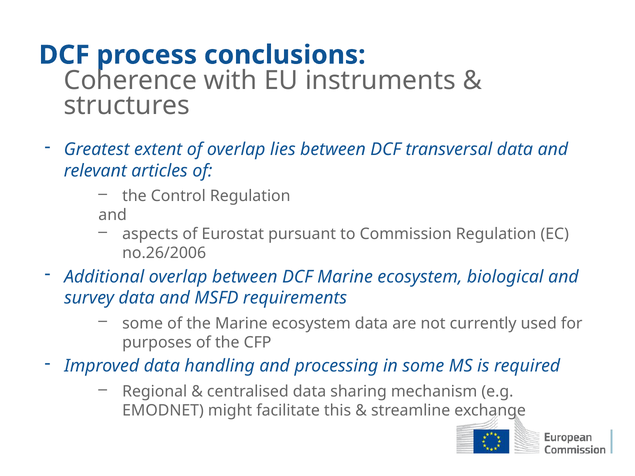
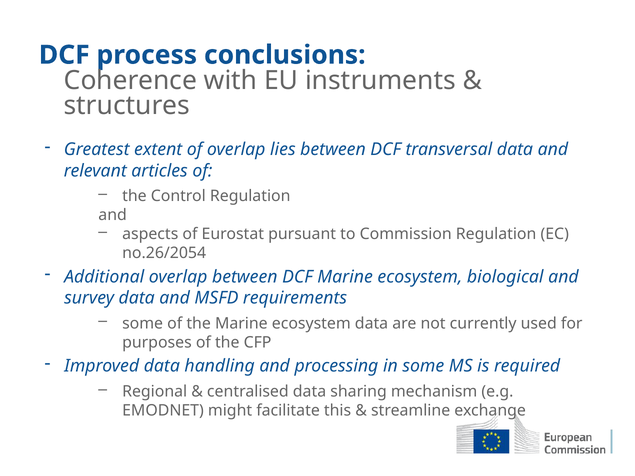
no.26/2006: no.26/2006 -> no.26/2054
